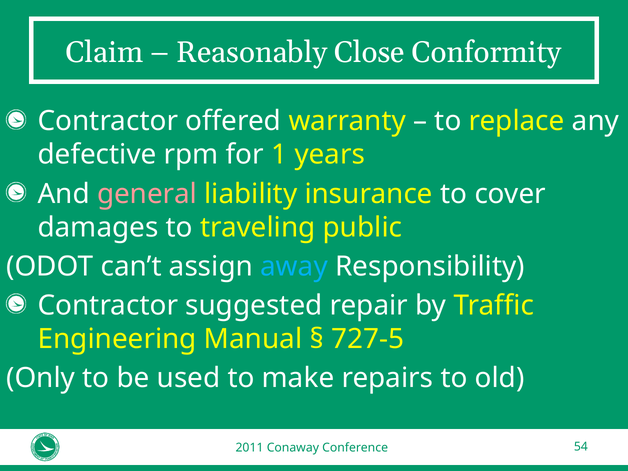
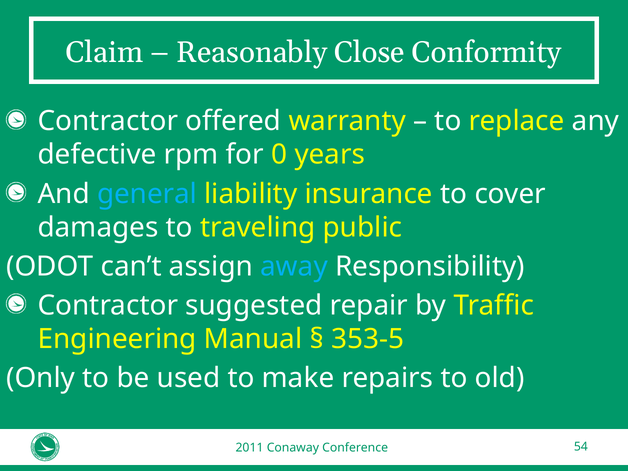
1: 1 -> 0
general colour: pink -> light blue
727-5: 727-5 -> 353-5
